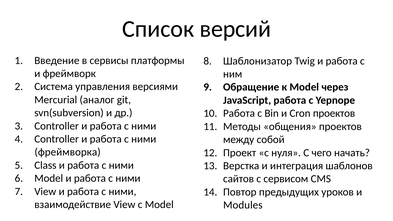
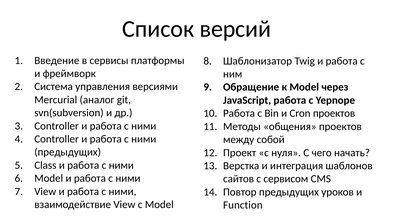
фреймворка at (68, 152): фреймворка -> предыдущих
Modules: Modules -> Function
